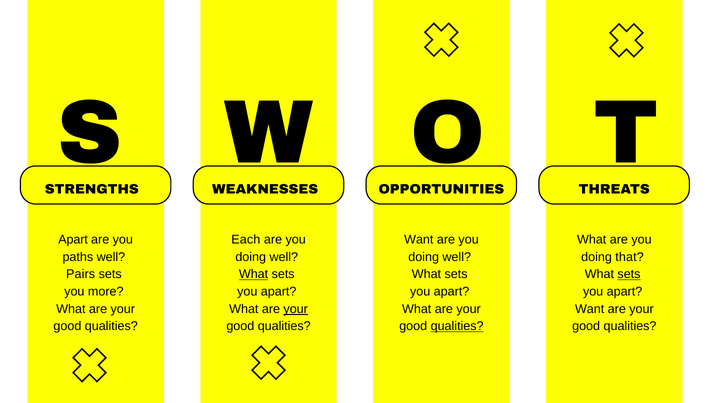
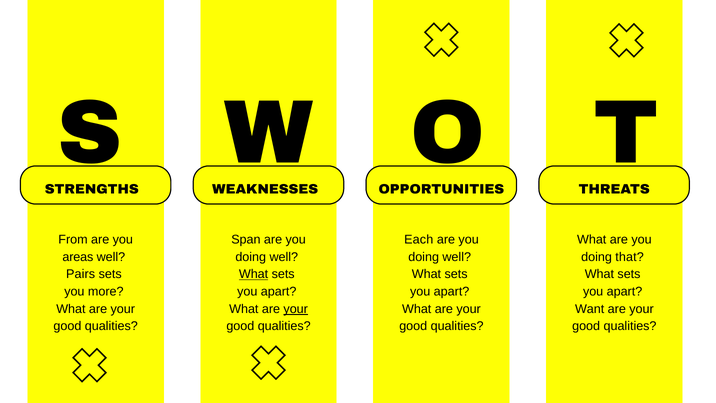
Apart at (73, 239): Apart -> From
Each: Each -> Span
Want at (419, 239): Want -> Each
paths: paths -> areas
sets at (629, 274) underline: present -> none
qualities at (457, 326) underline: present -> none
